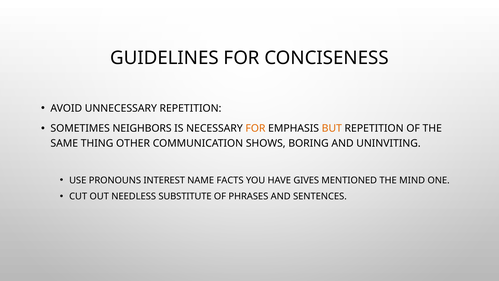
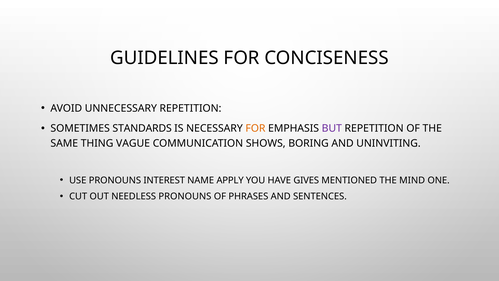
NEIGHBORS: NEIGHBORS -> STANDARDS
BUT colour: orange -> purple
OTHER: OTHER -> VAGUE
FACTS: FACTS -> APPLY
NEEDLESS SUBSTITUTE: SUBSTITUTE -> PRONOUNS
